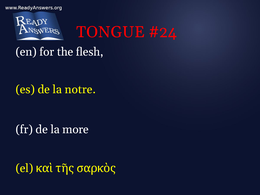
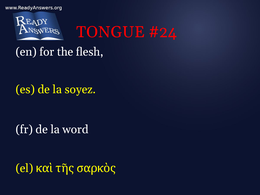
notre: notre -> soyez
more: more -> word
